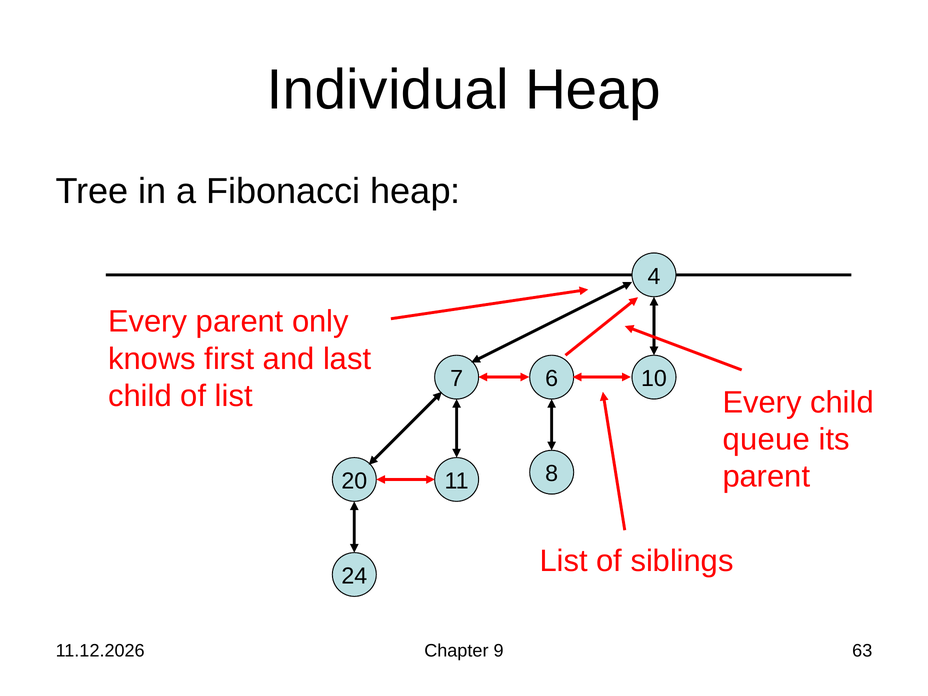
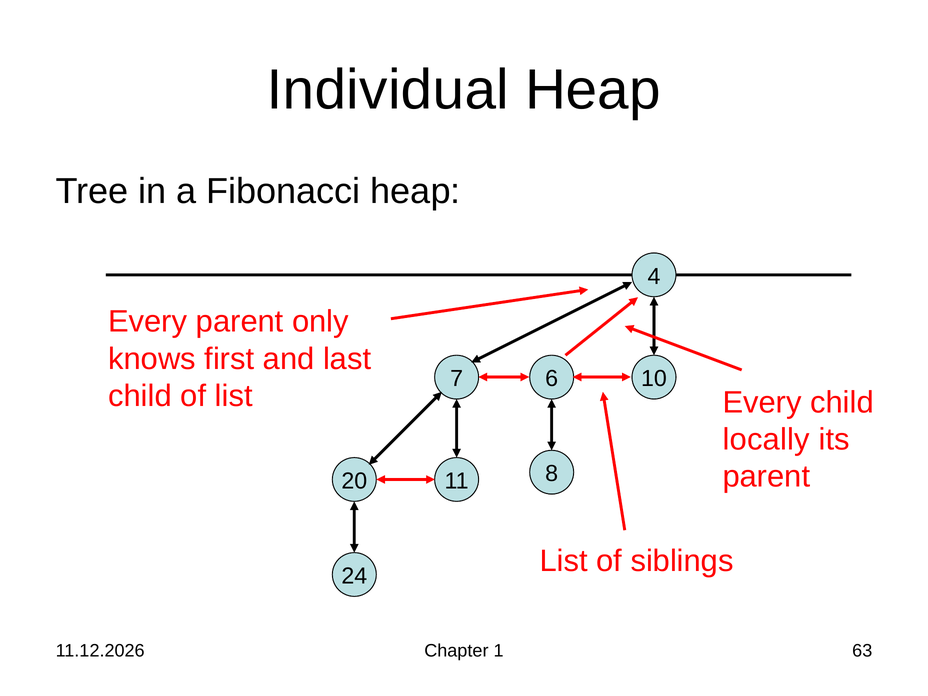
queue: queue -> locally
9: 9 -> 1
